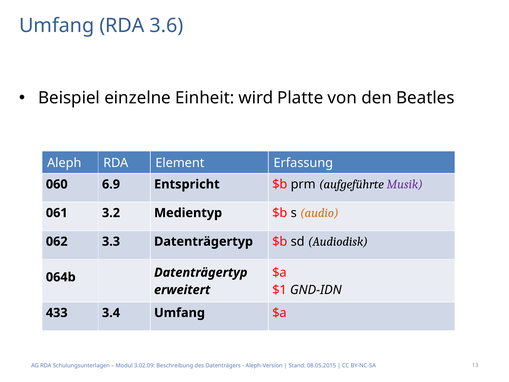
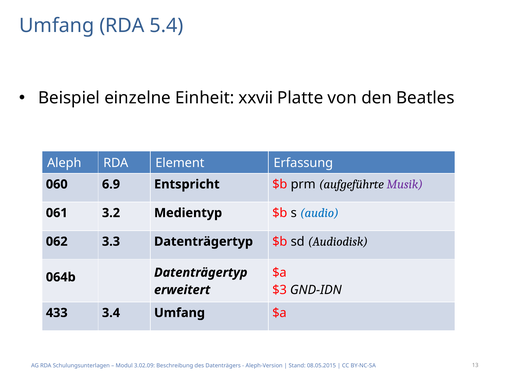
3.6: 3.6 -> 5.4
wird: wird -> xxvii
audio colour: orange -> blue
$1: $1 -> $3
